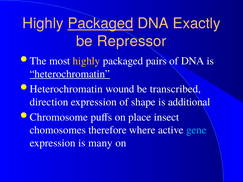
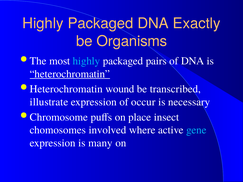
Packaged at (100, 24) underline: present -> none
Repressor: Repressor -> Organisms
highly at (86, 61) colour: yellow -> light blue
direction: direction -> illustrate
shape: shape -> occur
additional: additional -> necessary
therefore: therefore -> involved
